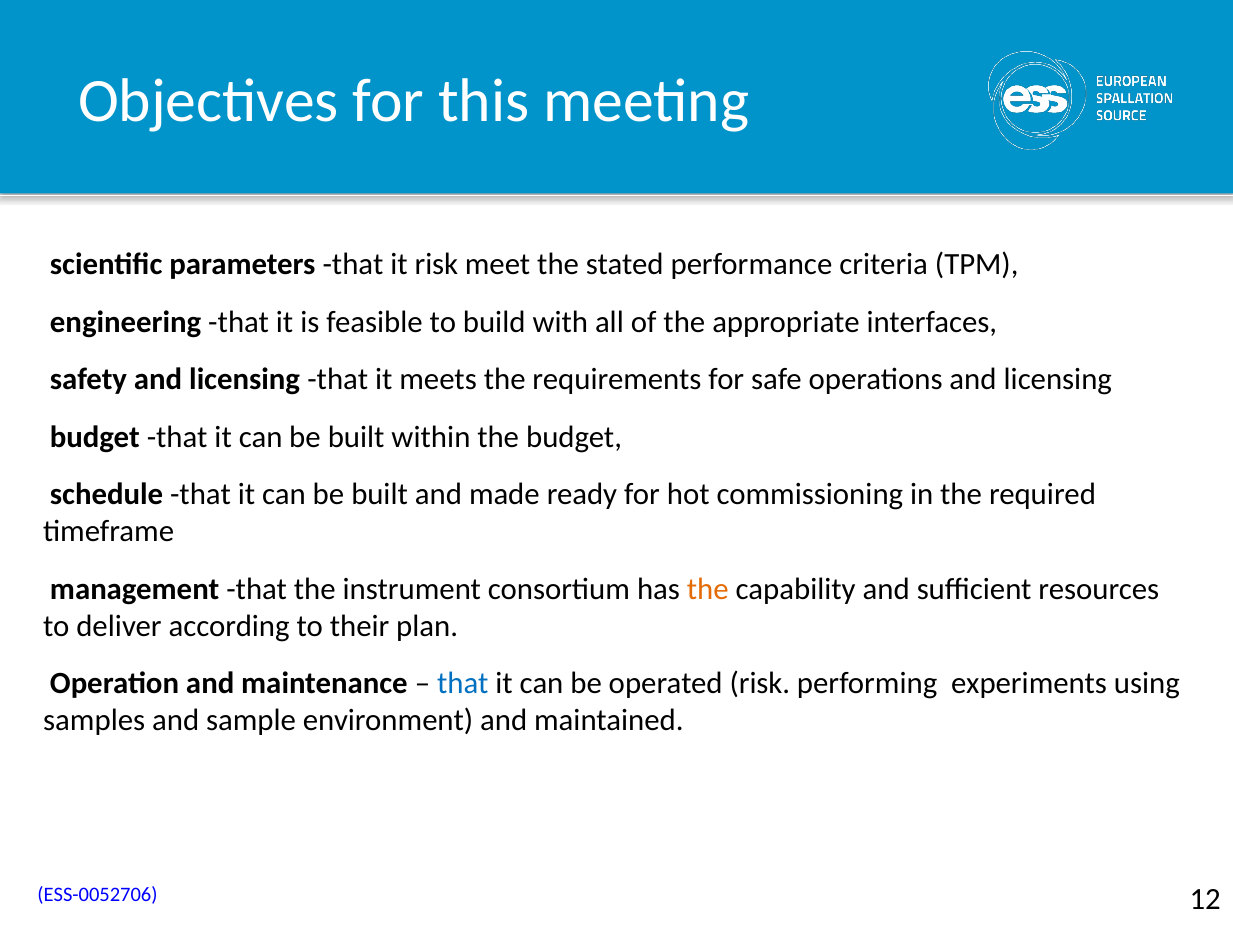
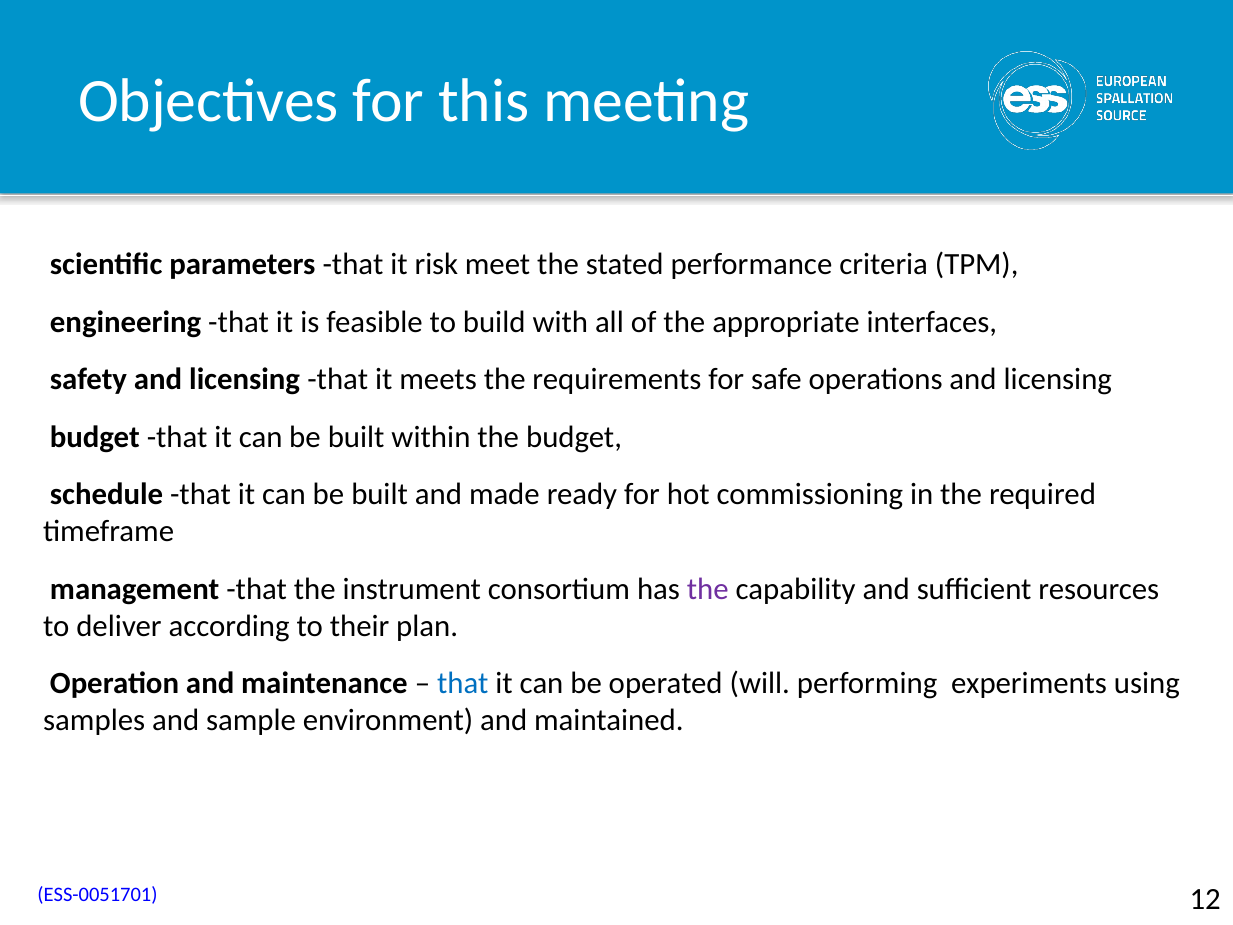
the at (708, 589) colour: orange -> purple
operated risk: risk -> will
ESS-0052706: ESS-0052706 -> ESS-0051701
